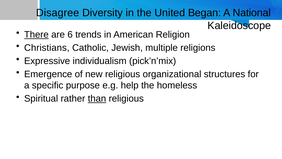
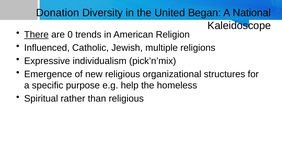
Disagree: Disagree -> Donation
6: 6 -> 0
Christians: Christians -> Influenced
than underline: present -> none
